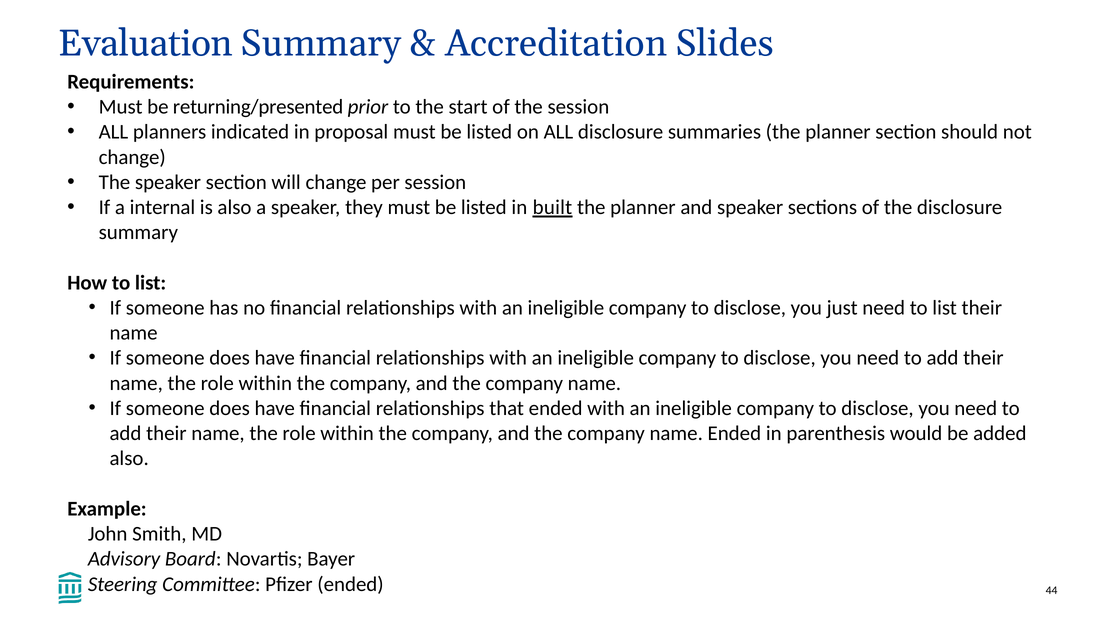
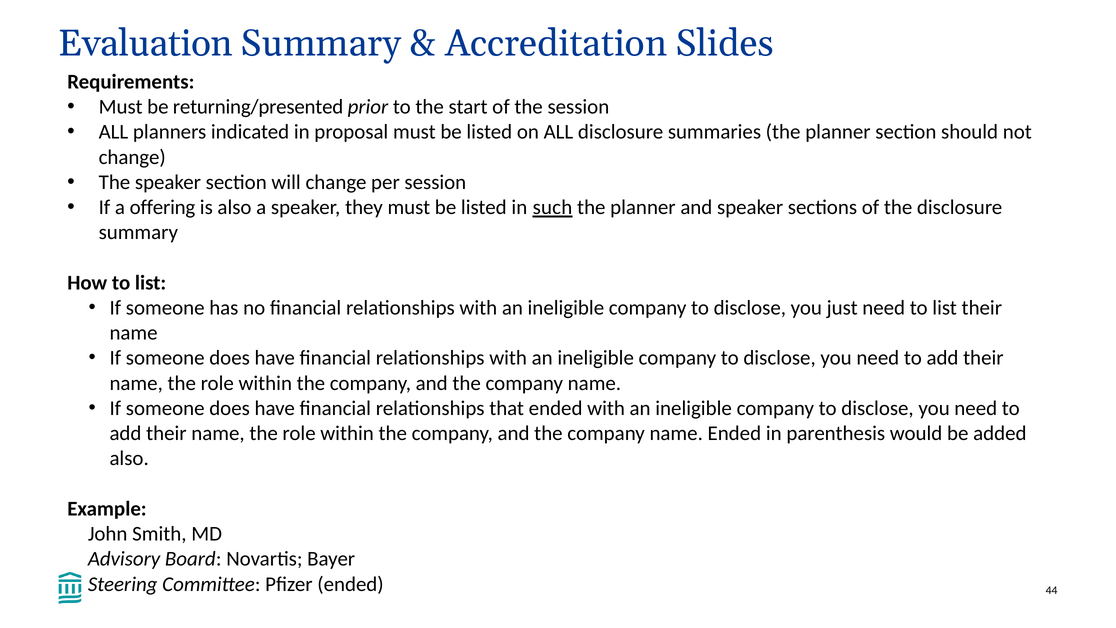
internal: internal -> offering
built: built -> such
